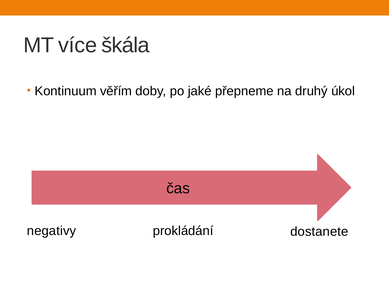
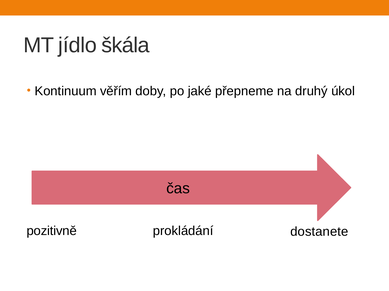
více: více -> jídlo
negativy: negativy -> pozitivně
